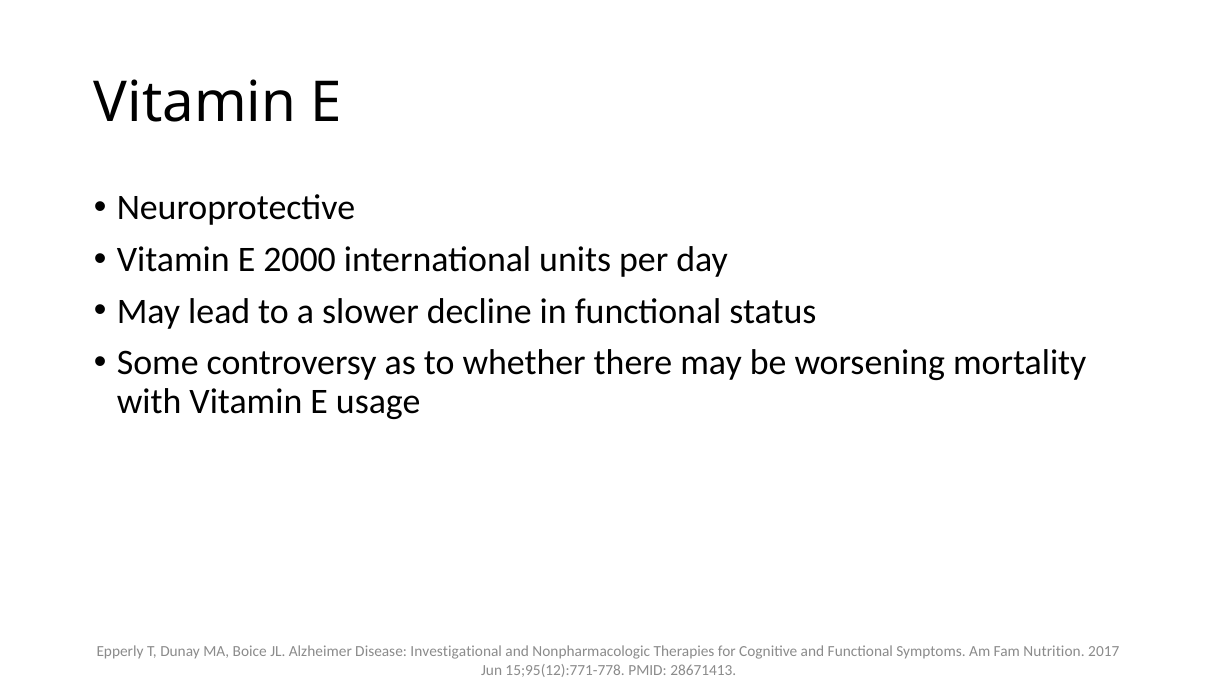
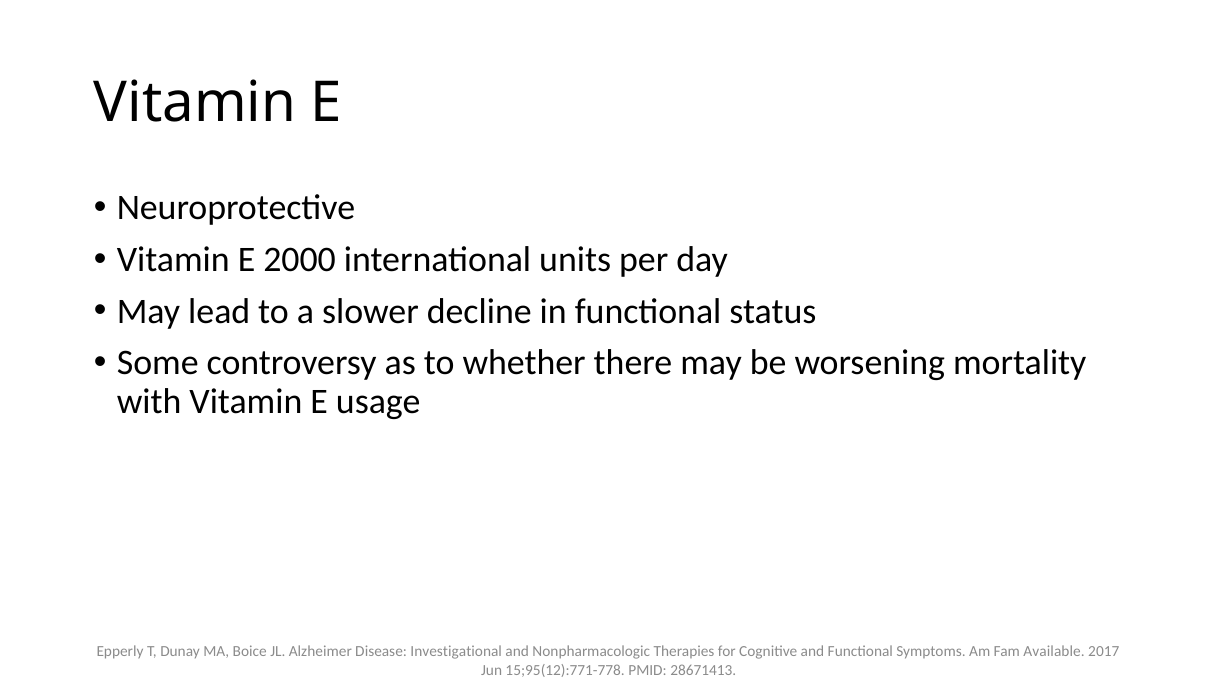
Nutrition: Nutrition -> Available
